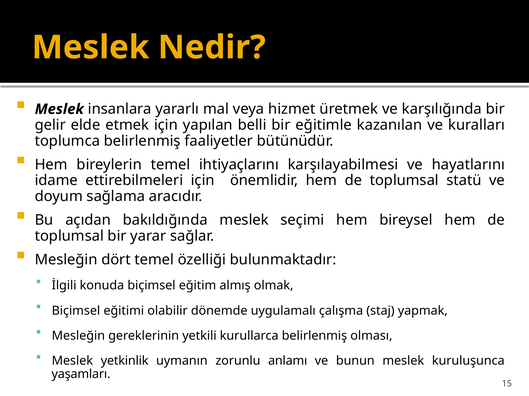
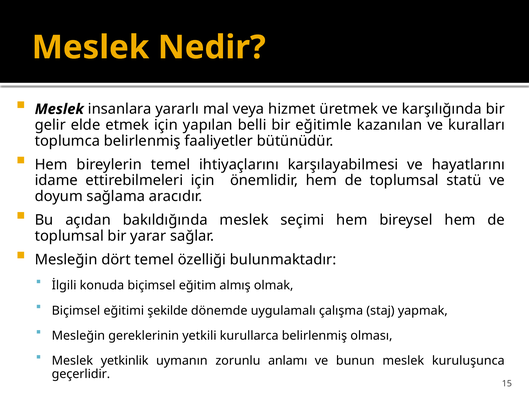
olabilir: olabilir -> şekilde
yaşamları: yaşamları -> geçerlidir
